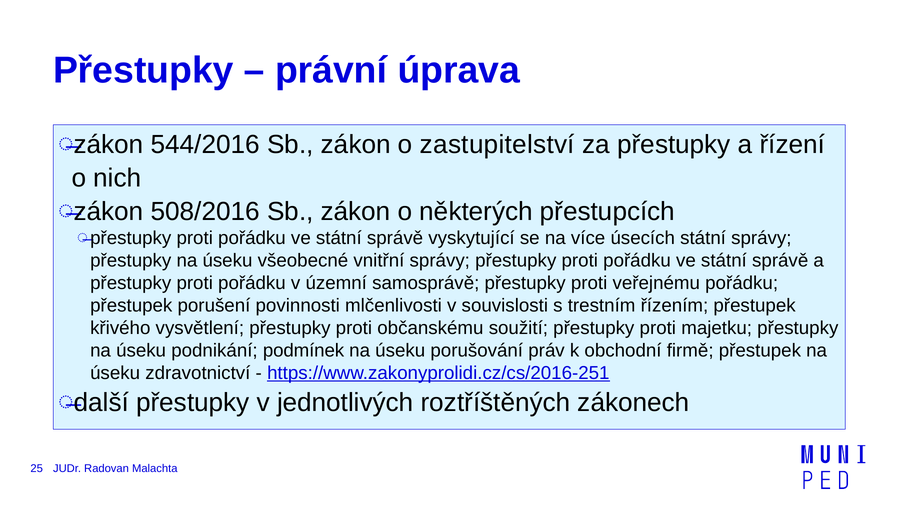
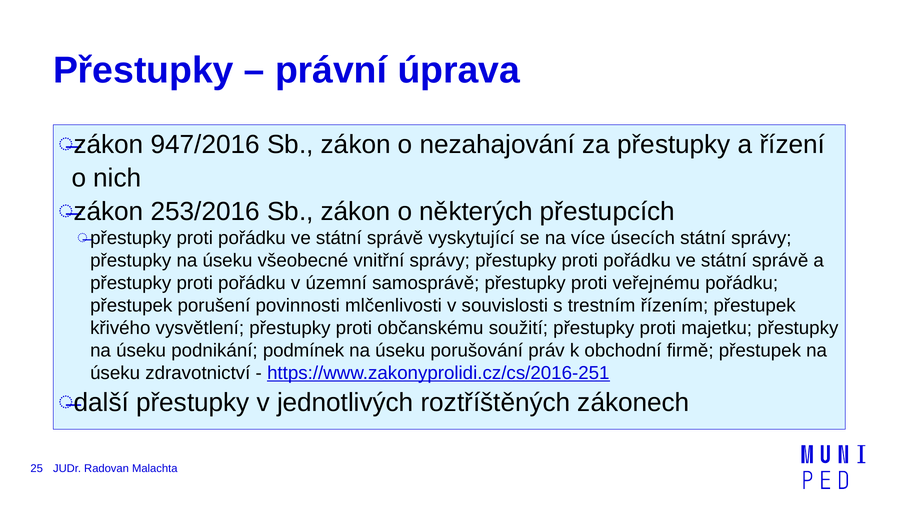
544/2016: 544/2016 -> 947/2016
zastupitelství: zastupitelství -> nezahajování
508/2016: 508/2016 -> 253/2016
